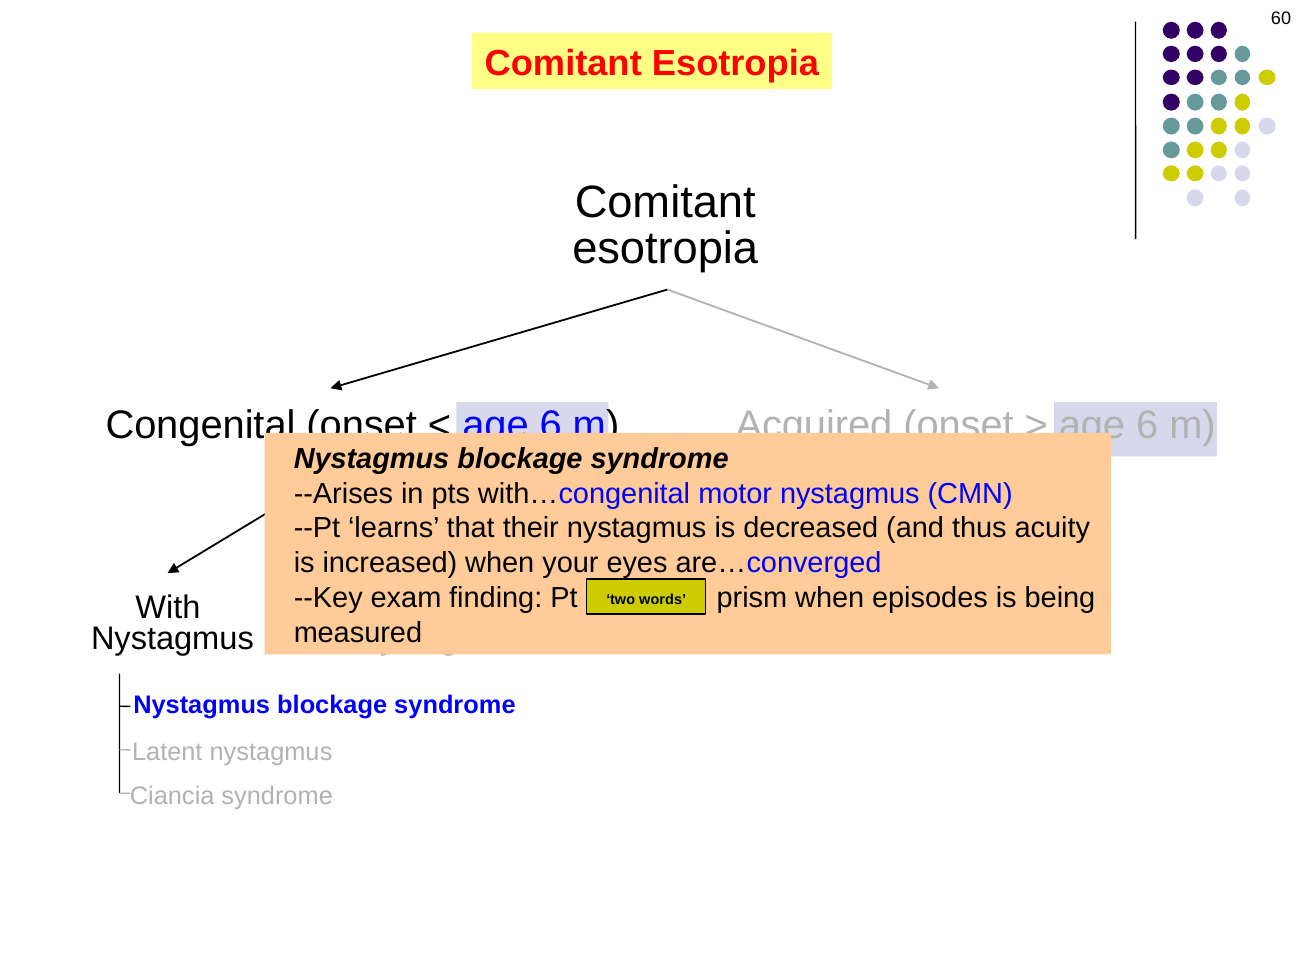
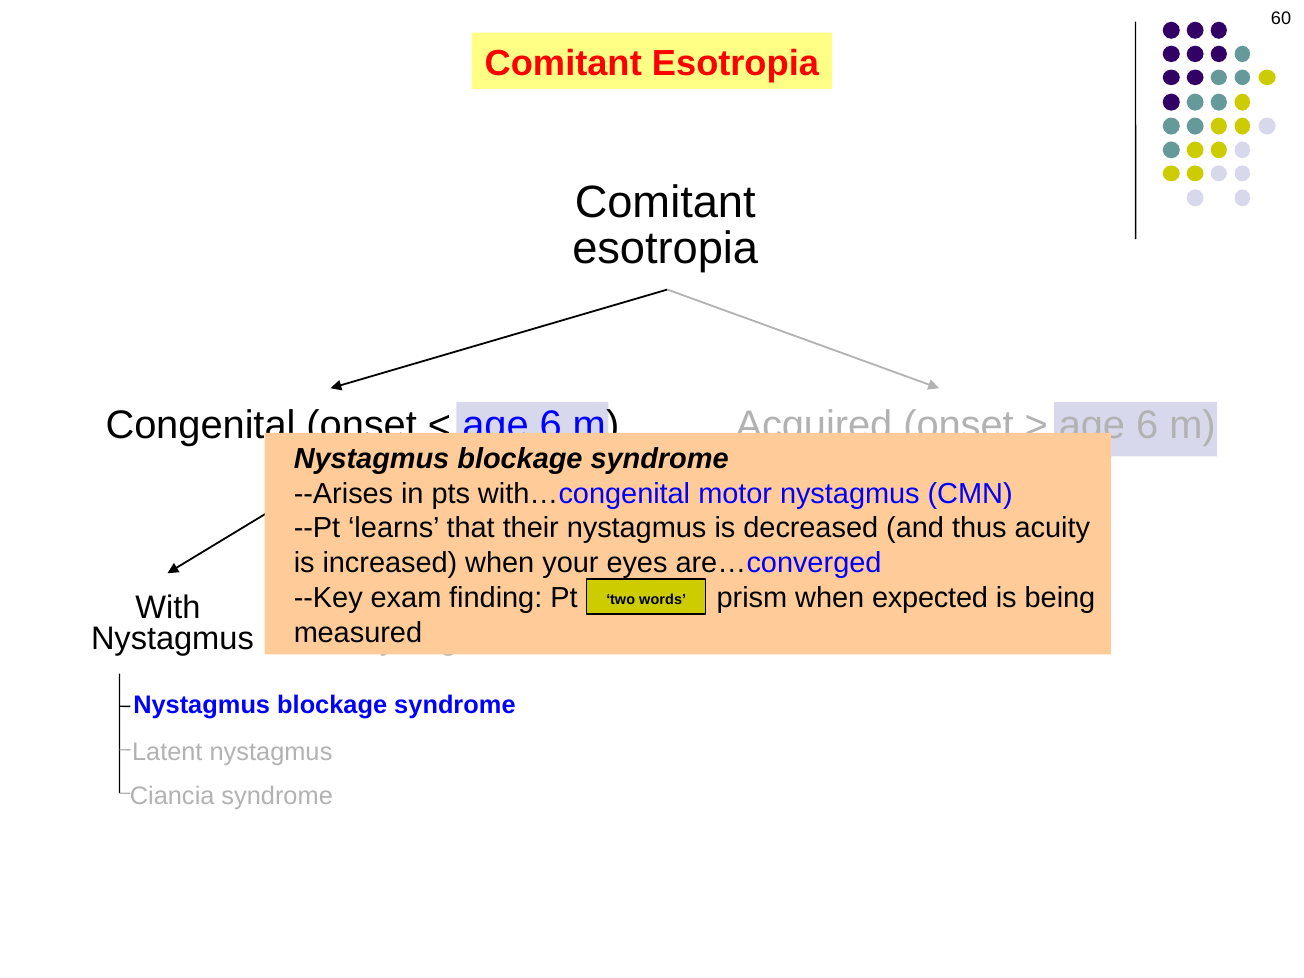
episodes: episodes -> expected
